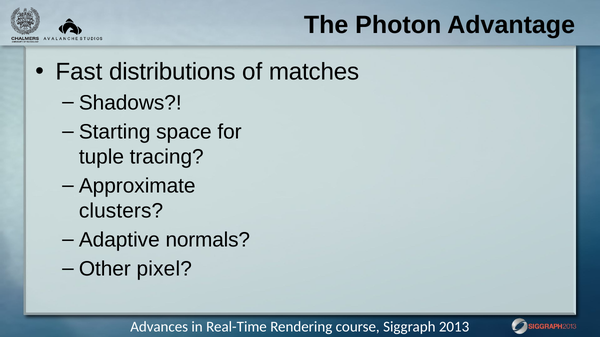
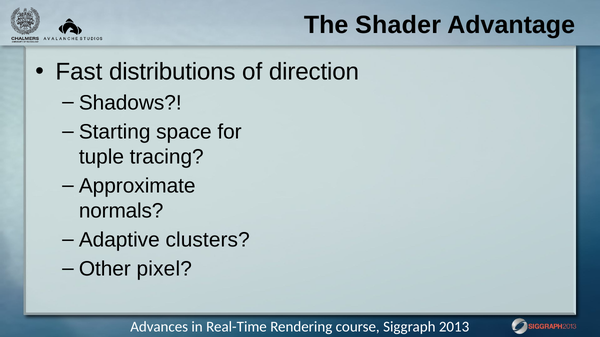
Photon: Photon -> Shader
matches: matches -> direction
clusters: clusters -> normals
normals: normals -> clusters
